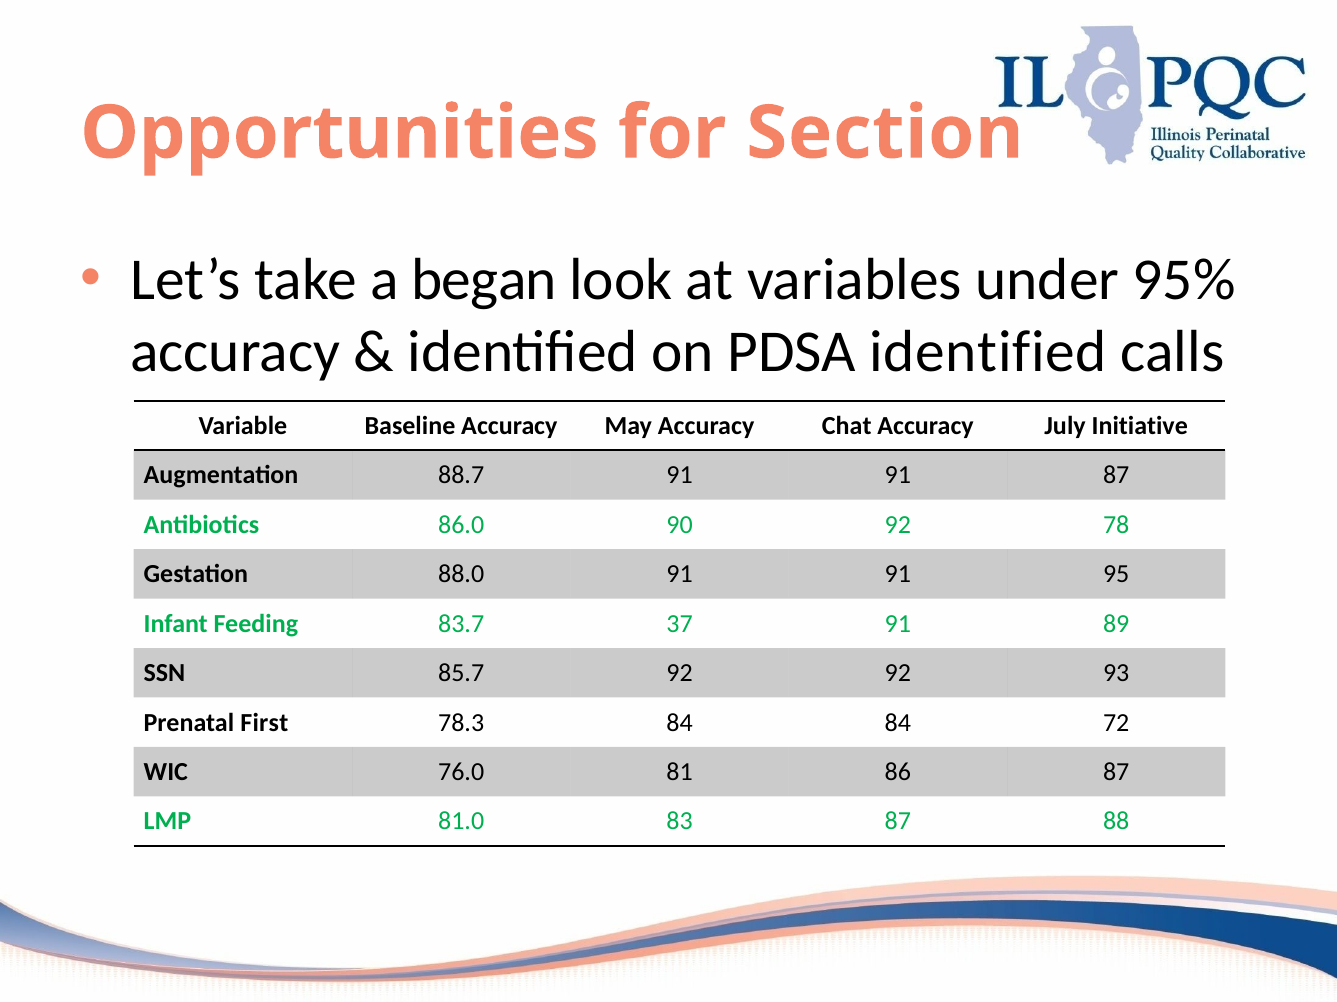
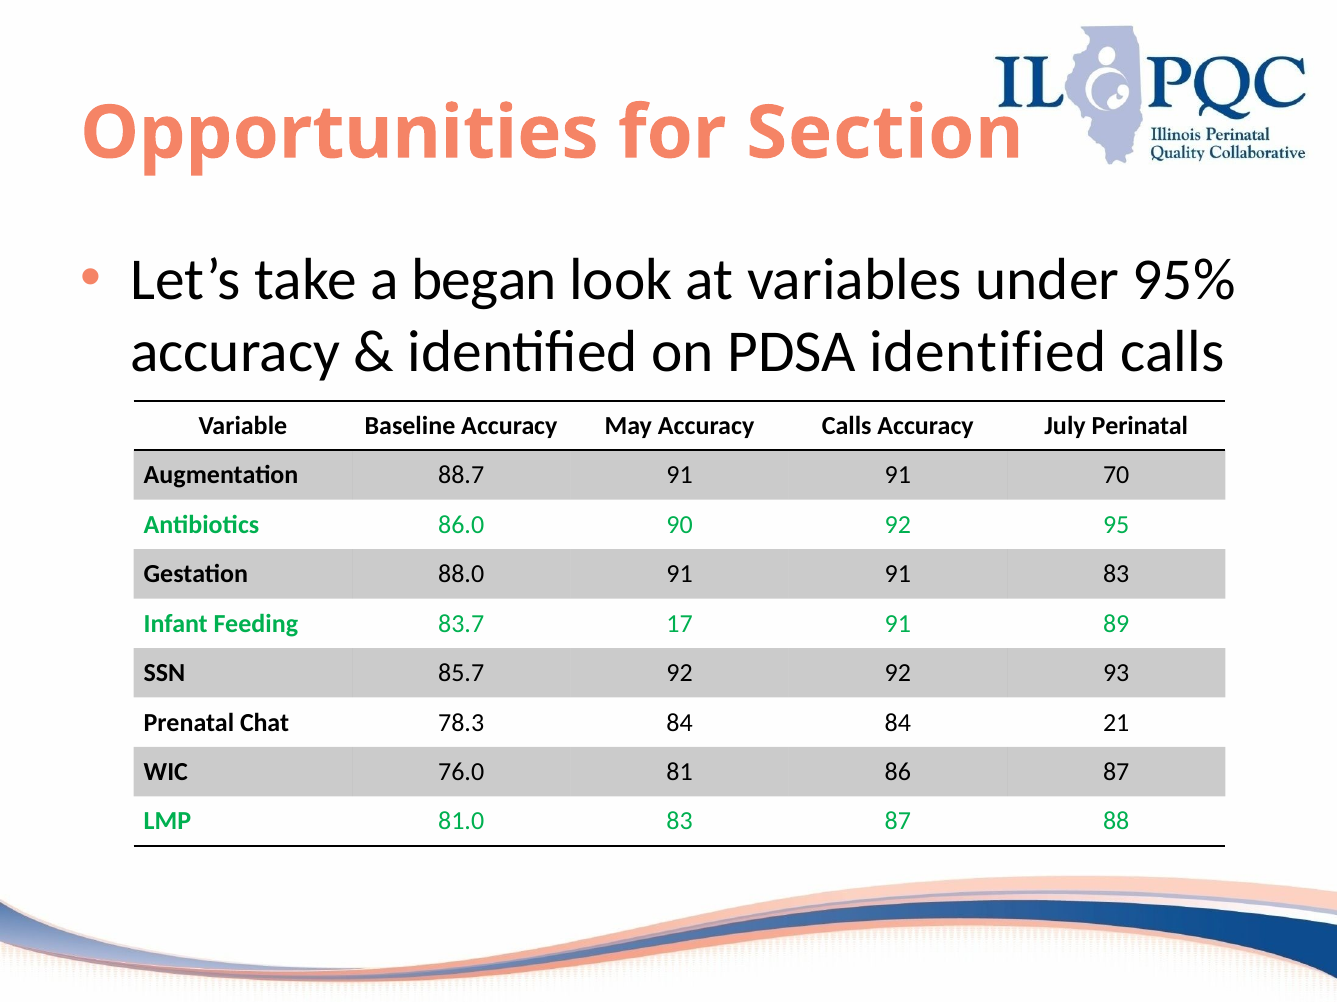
Accuracy Chat: Chat -> Calls
Initiative: Initiative -> Perinatal
91 87: 87 -> 70
78: 78 -> 95
91 95: 95 -> 83
37: 37 -> 17
First: First -> Chat
72: 72 -> 21
